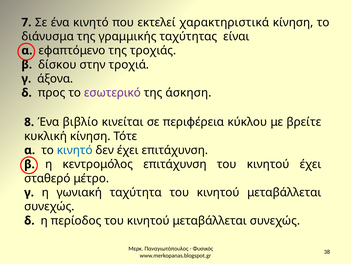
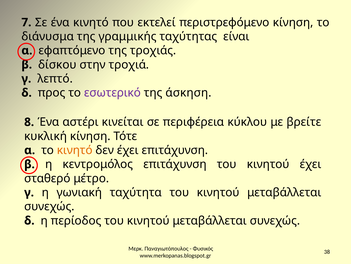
χαρακτηριστικά: χαρακτηριστικά -> περιστρεφόμενο
άξονα: άξονα -> λεπτό
βιβλίο: βιβλίο -> αστέρι
κινητό at (75, 150) colour: blue -> orange
